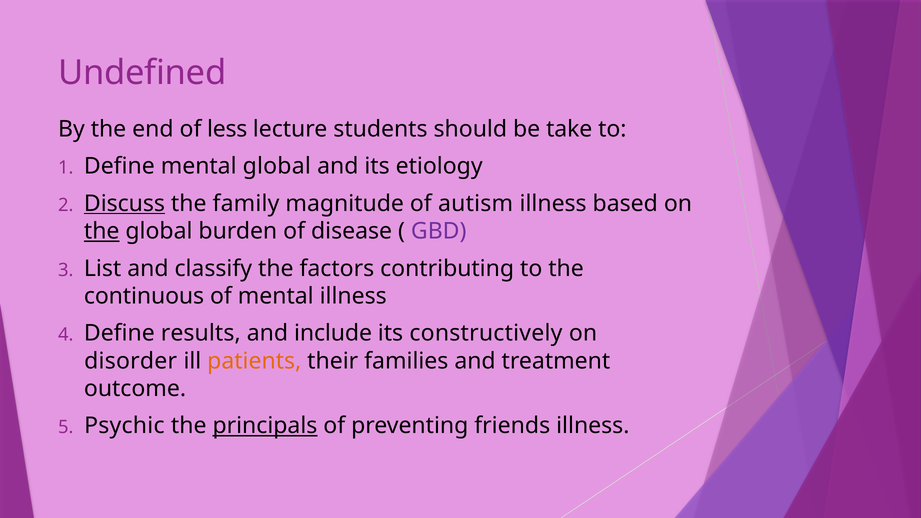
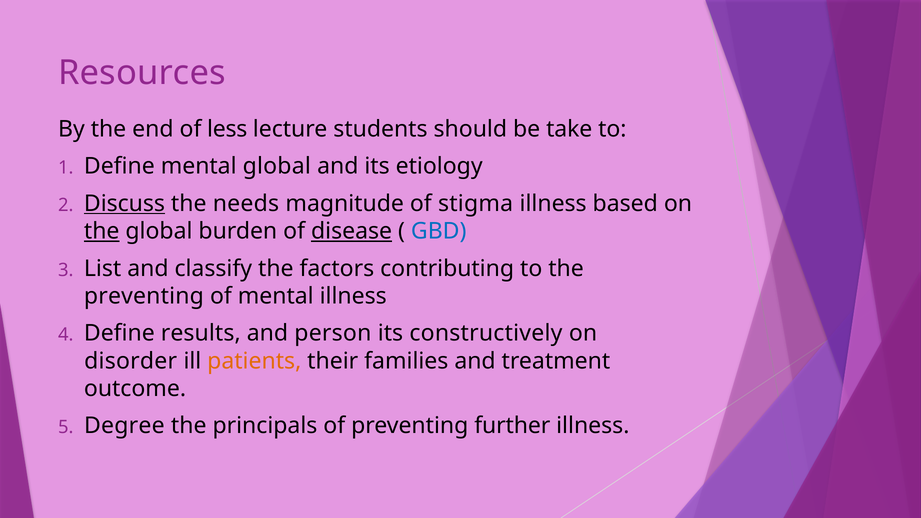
Undefined: Undefined -> Resources
family: family -> needs
autism: autism -> stigma
disease underline: none -> present
GBD colour: purple -> blue
continuous at (144, 296): continuous -> preventing
include: include -> person
Psychic: Psychic -> Degree
principals underline: present -> none
friends: friends -> further
